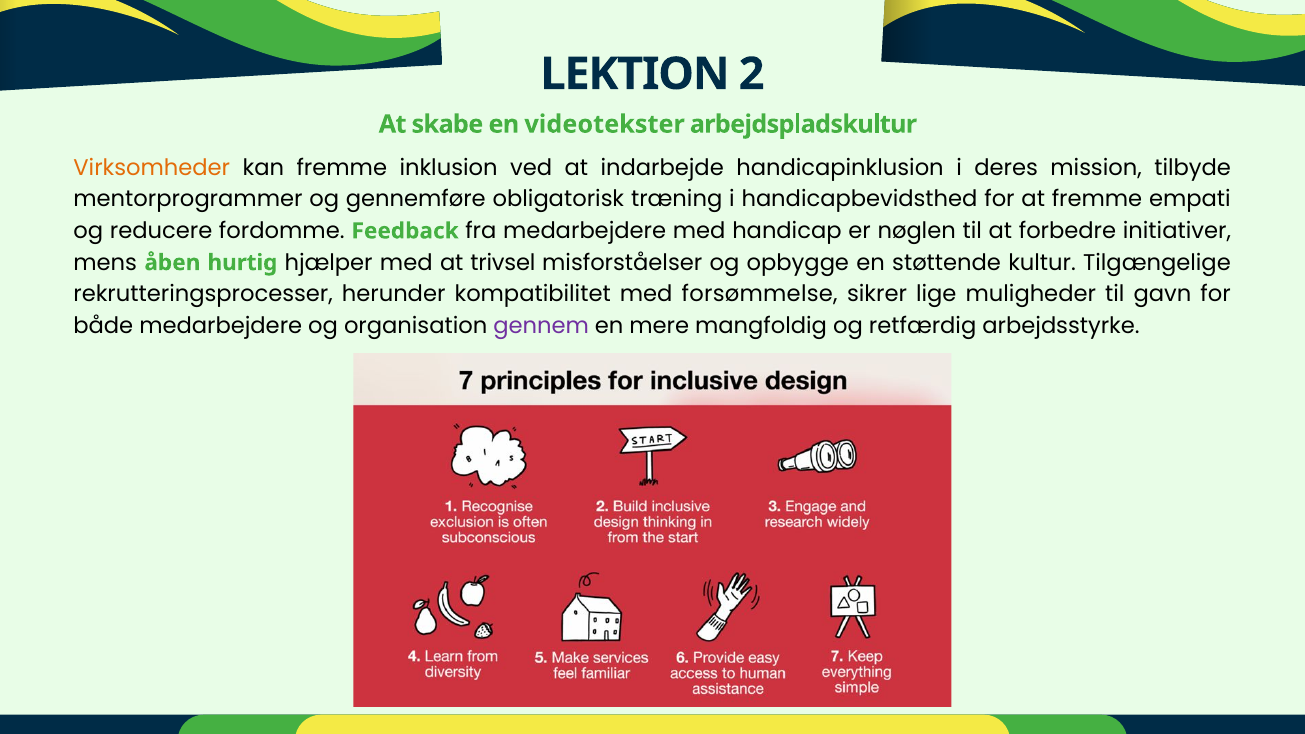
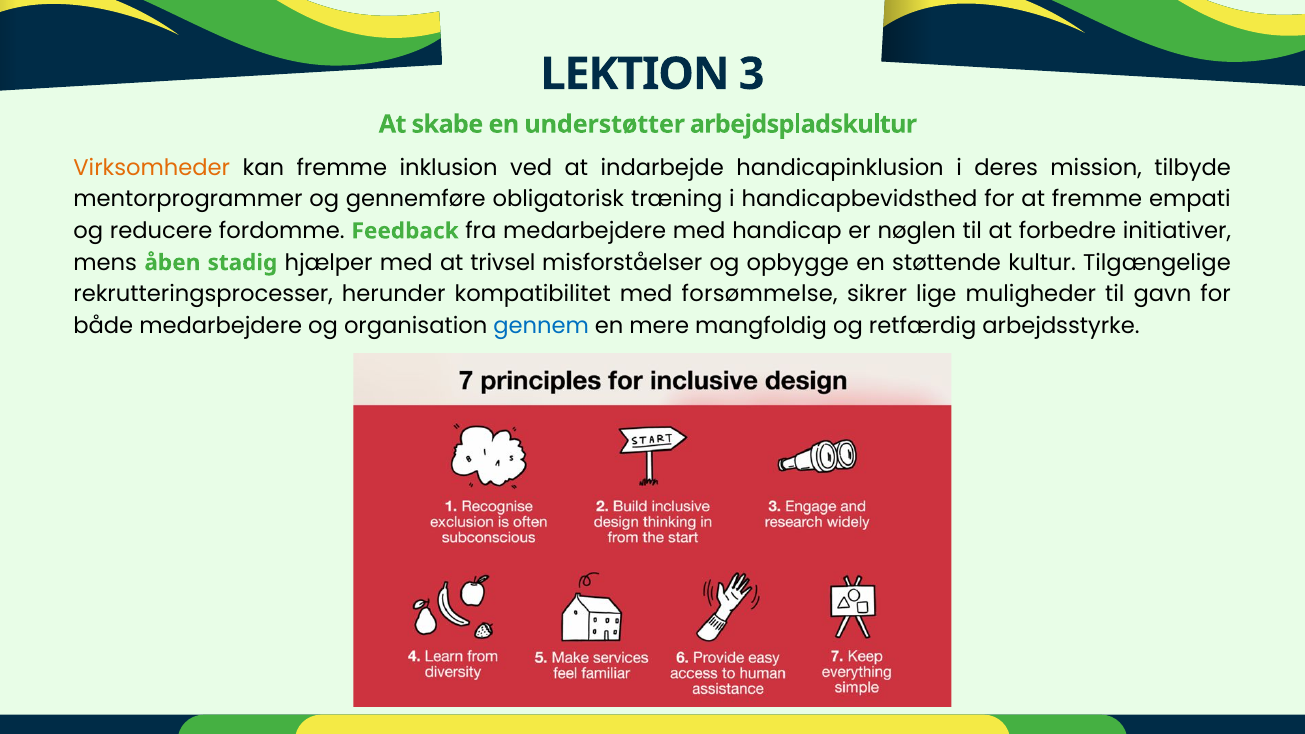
2: 2 -> 3
videotekster: videotekster -> understøtter
hurtig: hurtig -> stadig
gennem colour: purple -> blue
